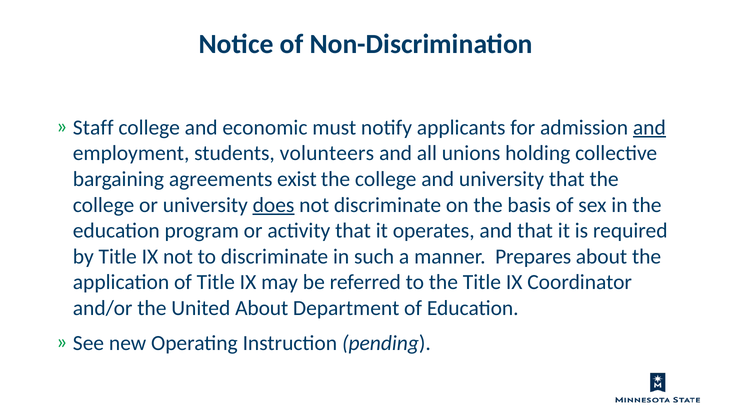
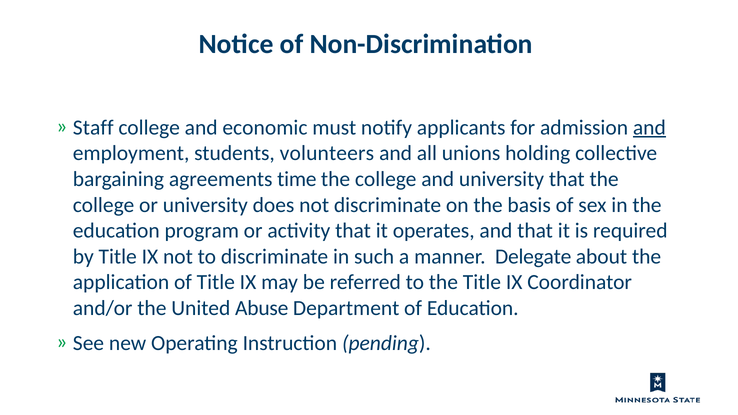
exist: exist -> time
does underline: present -> none
Prepares: Prepares -> Delegate
United About: About -> Abuse
